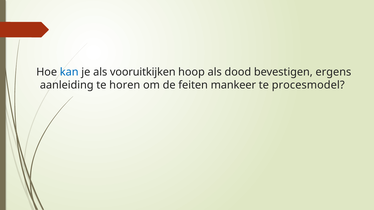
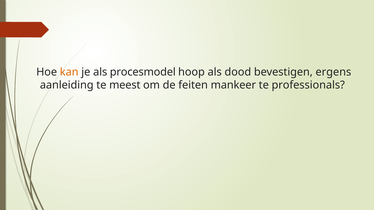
kan colour: blue -> orange
vooruitkijken: vooruitkijken -> procesmodel
horen: horen -> meest
procesmodel: procesmodel -> professionals
